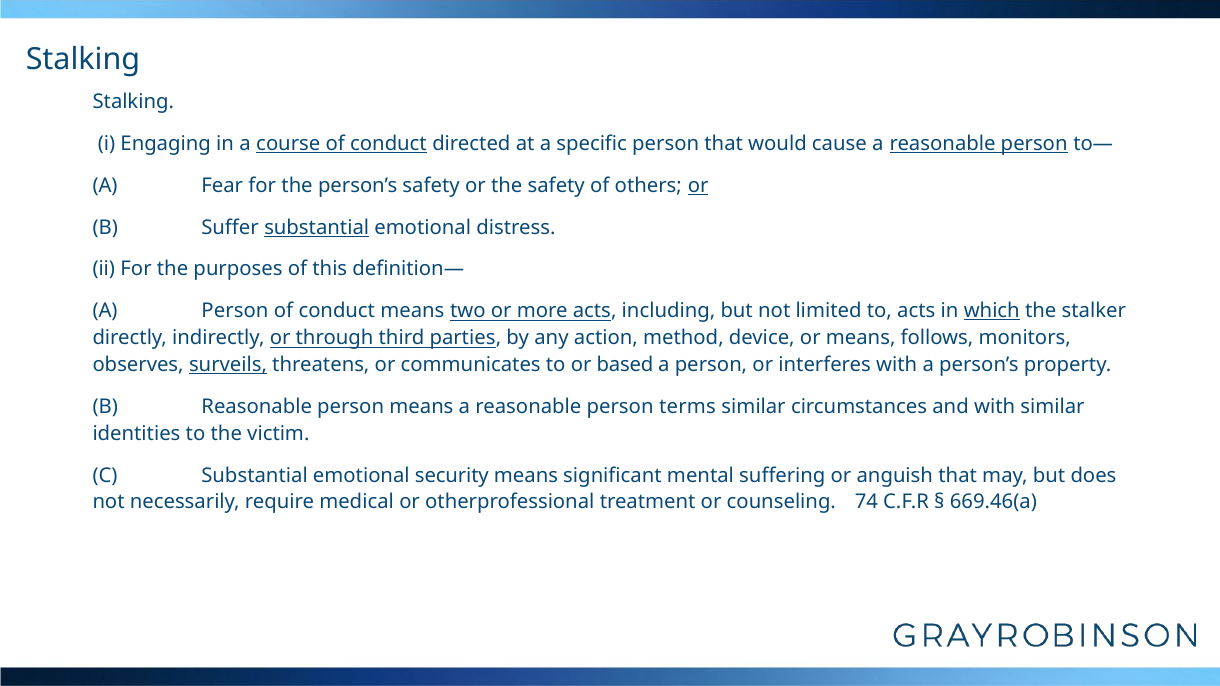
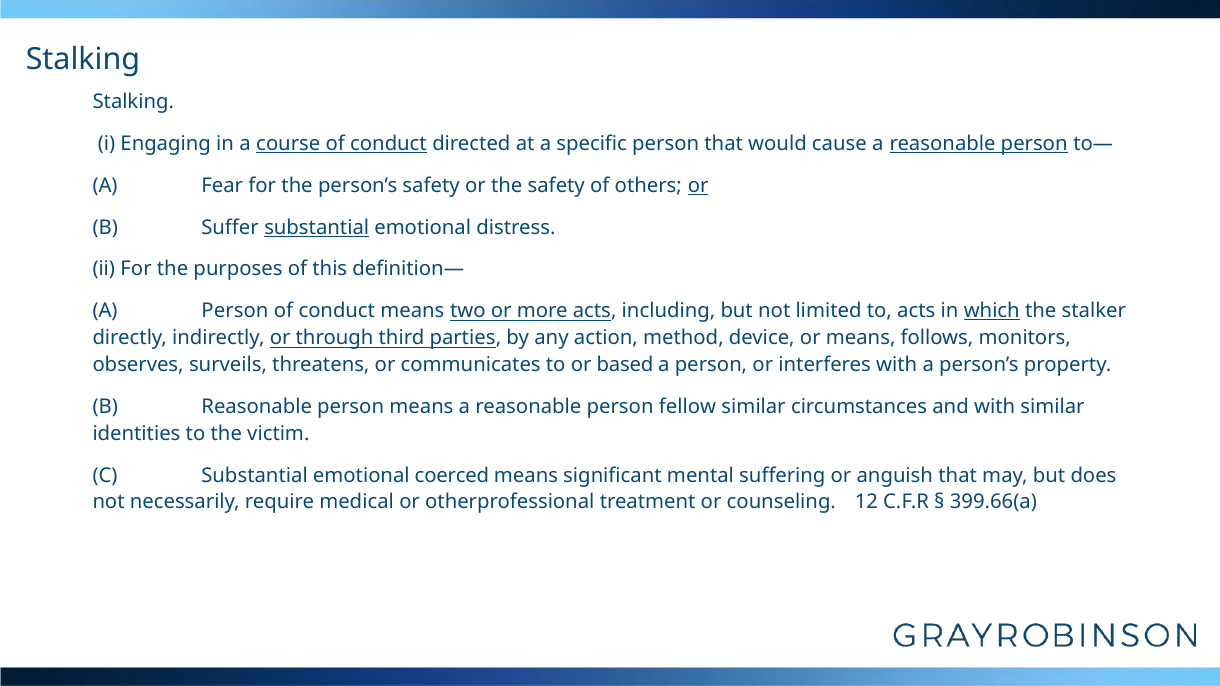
surveils underline: present -> none
terms: terms -> fellow
security: security -> coerced
74: 74 -> 12
669.46(a: 669.46(a -> 399.66(a
